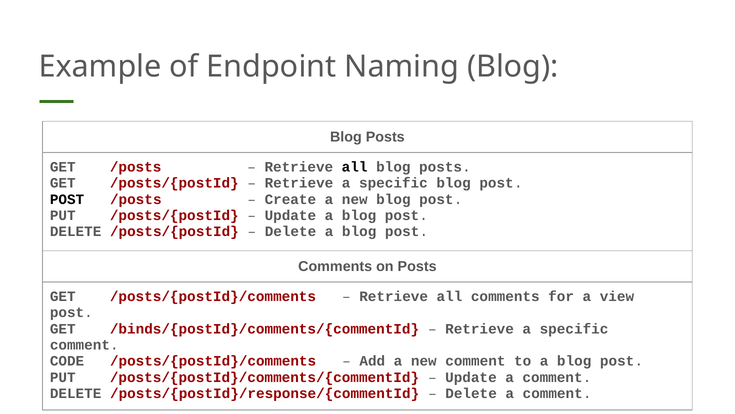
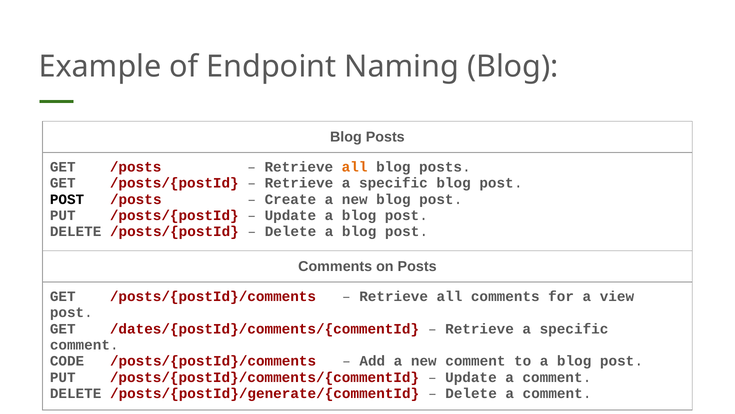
all at (355, 167) colour: black -> orange
/binds/{postId}/comments/{commentId: /binds/{postId}/comments/{commentId -> /dates/{postId}/comments/{commentId
/posts/{postId}/response/{commentId: /posts/{postId}/response/{commentId -> /posts/{postId}/generate/{commentId
